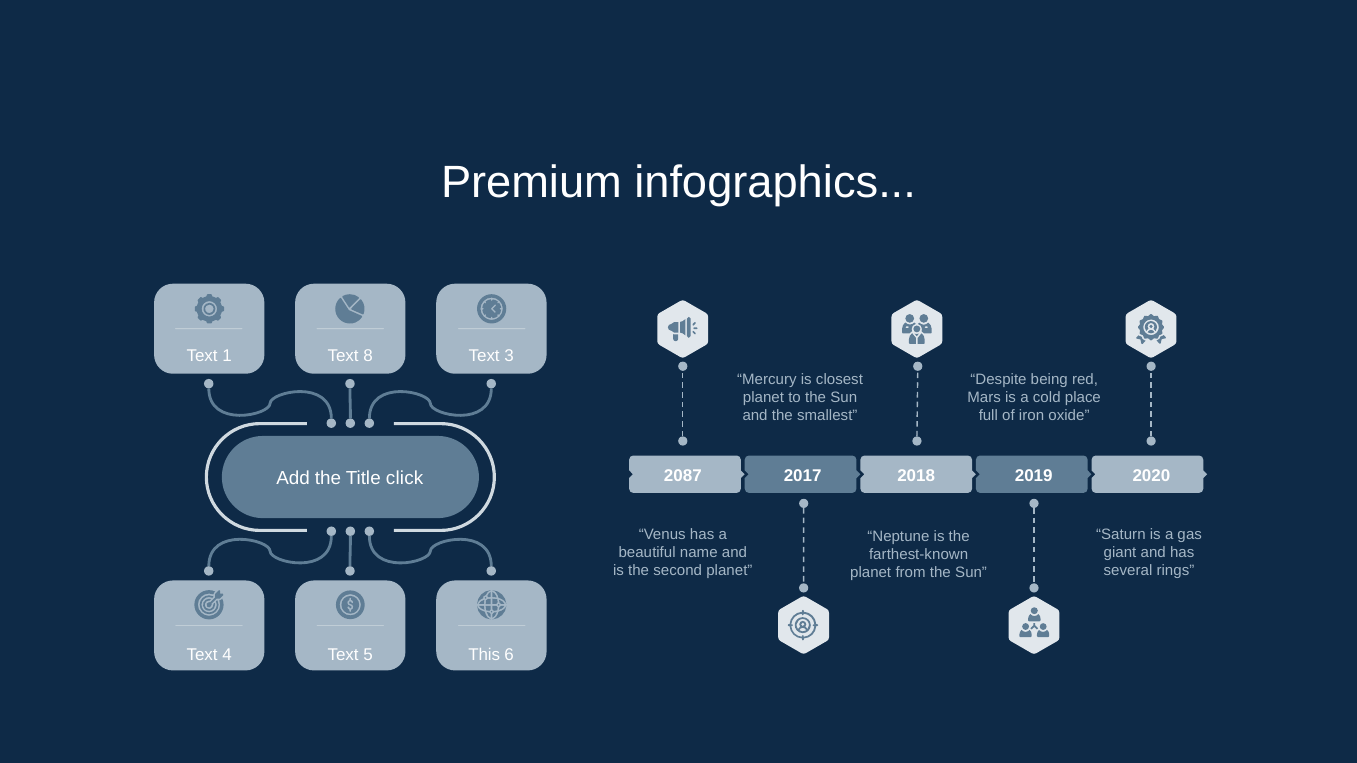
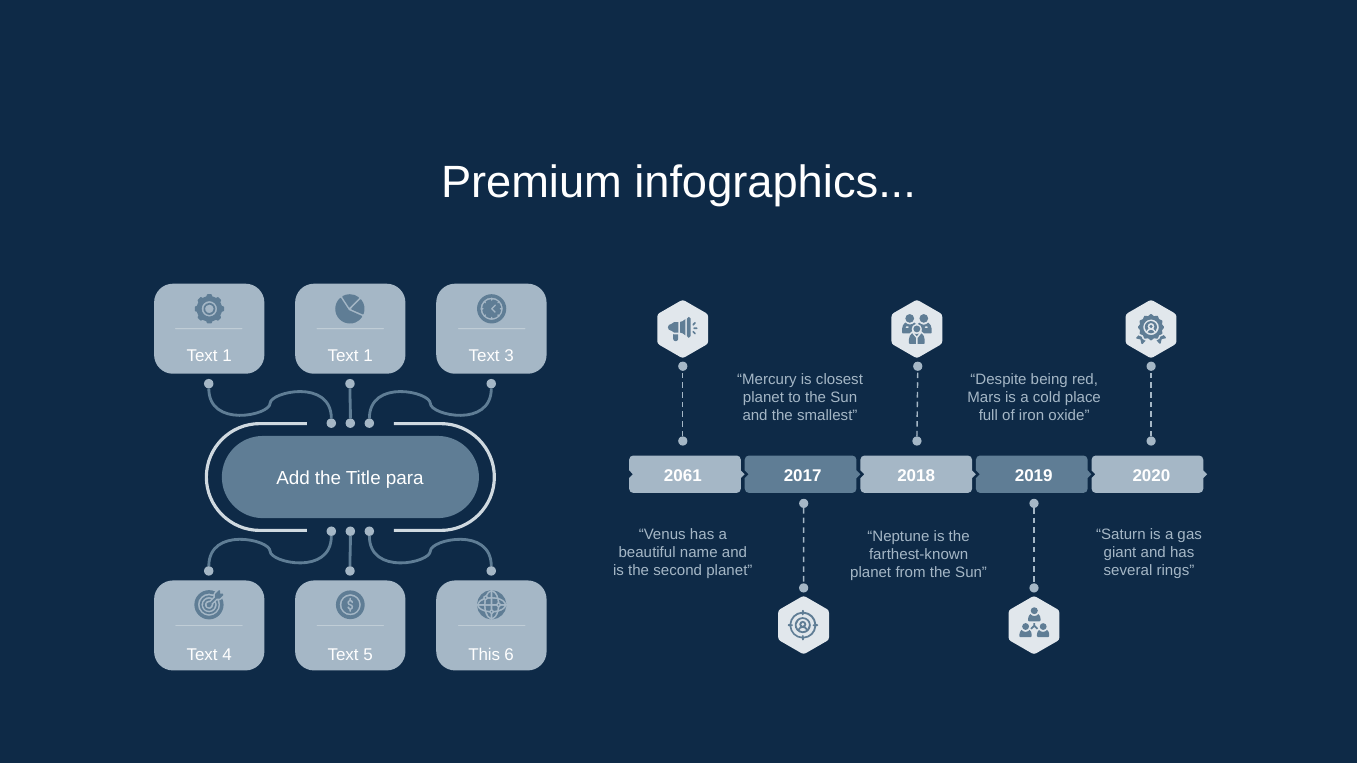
1 Text 8: 8 -> 1
2087: 2087 -> 2061
click: click -> para
